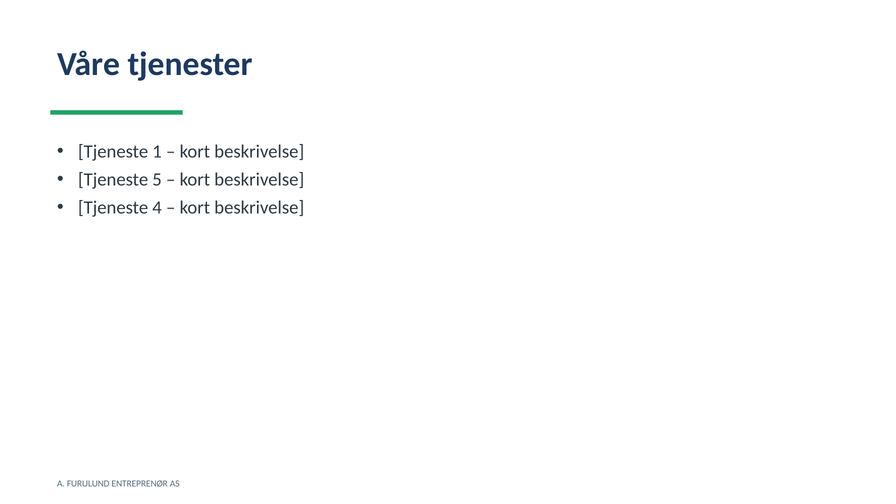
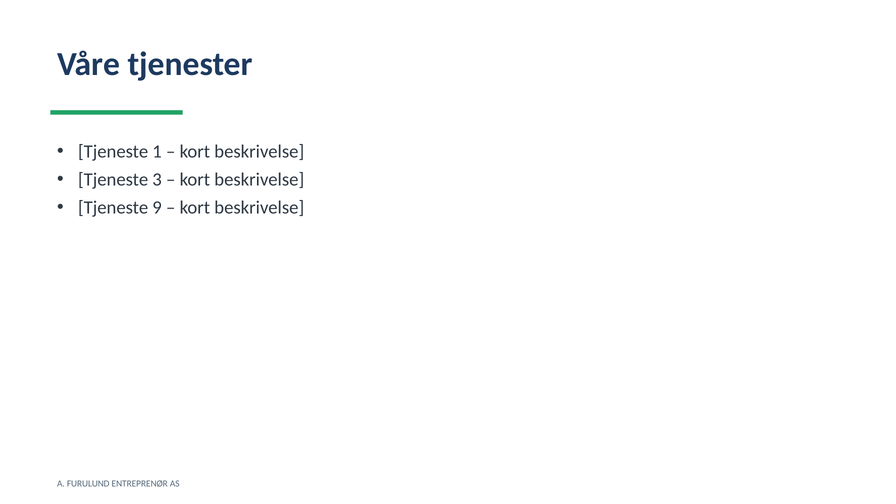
5: 5 -> 3
4: 4 -> 9
